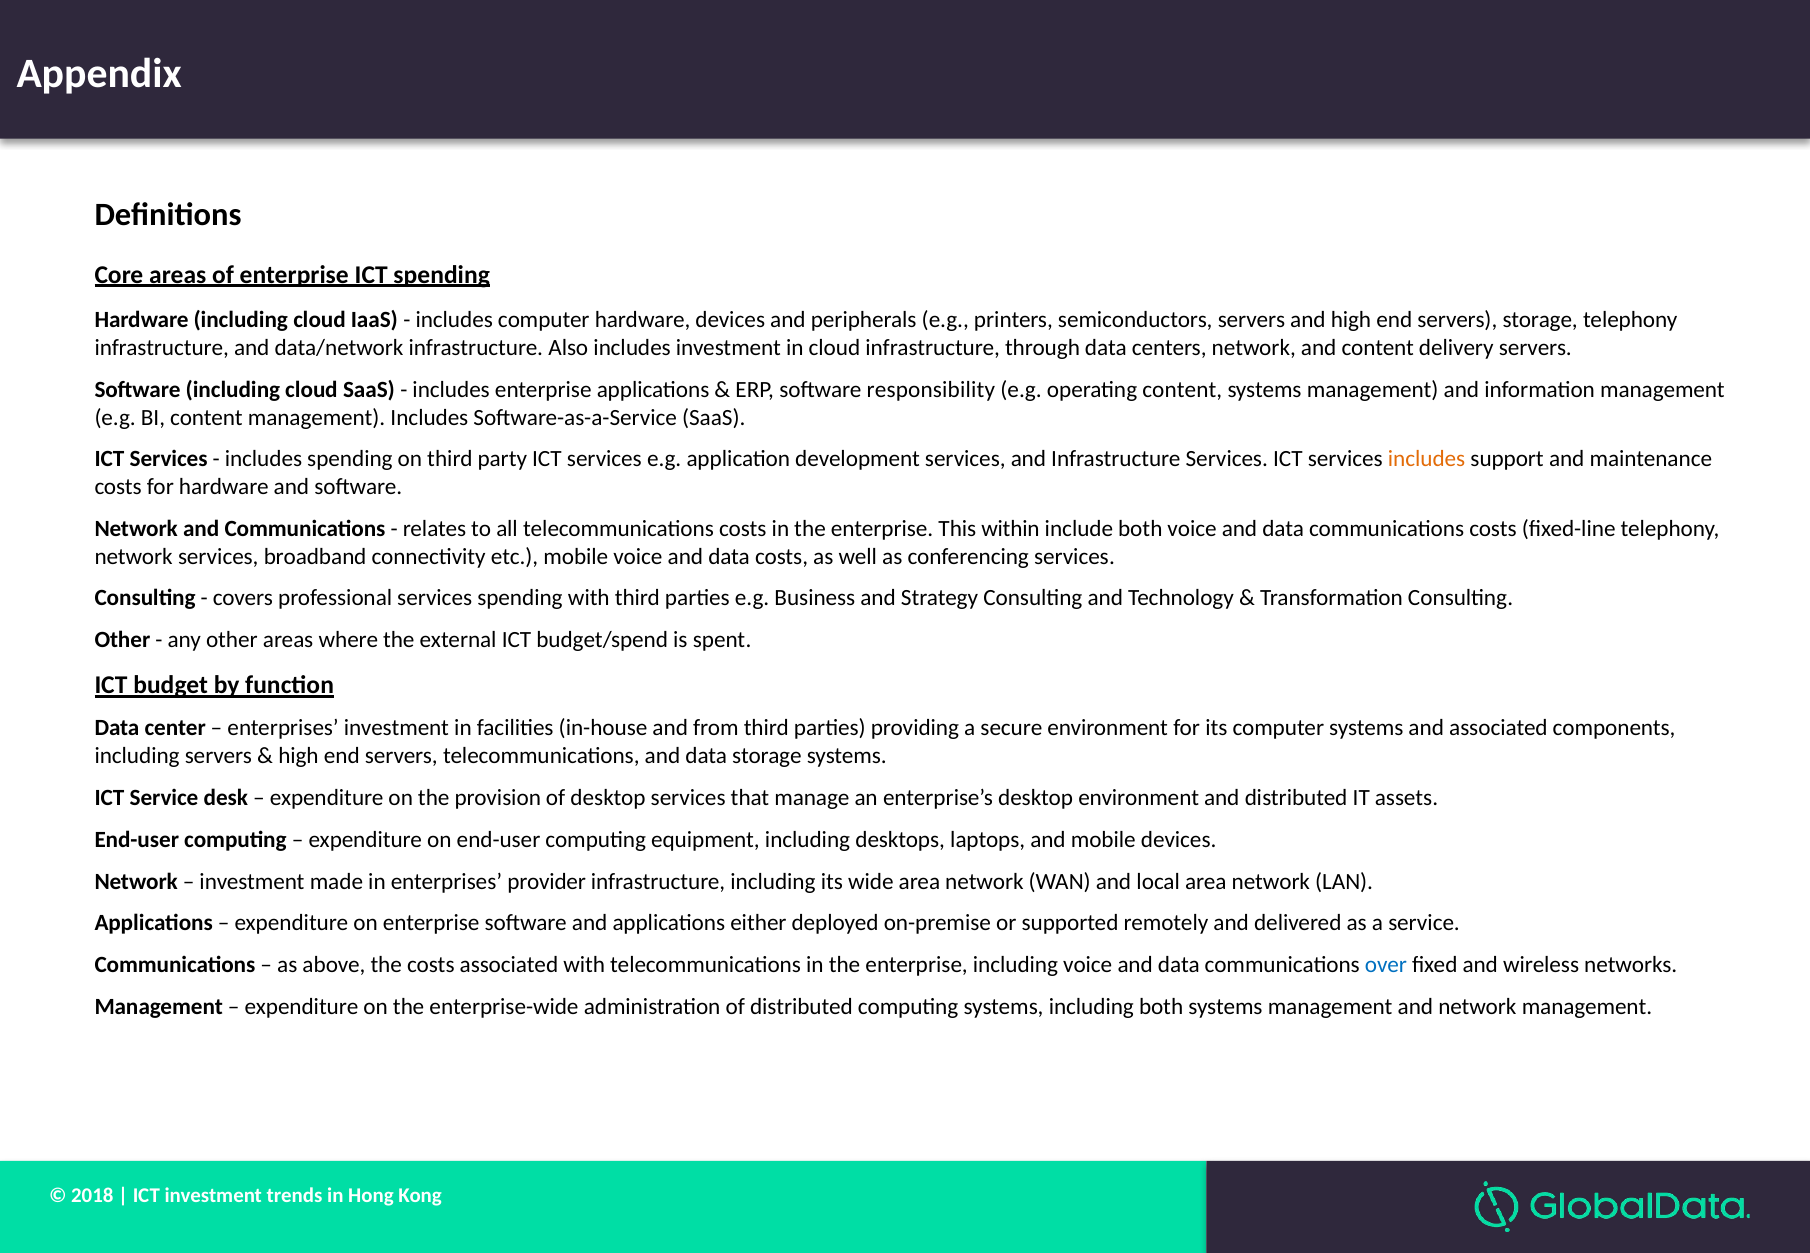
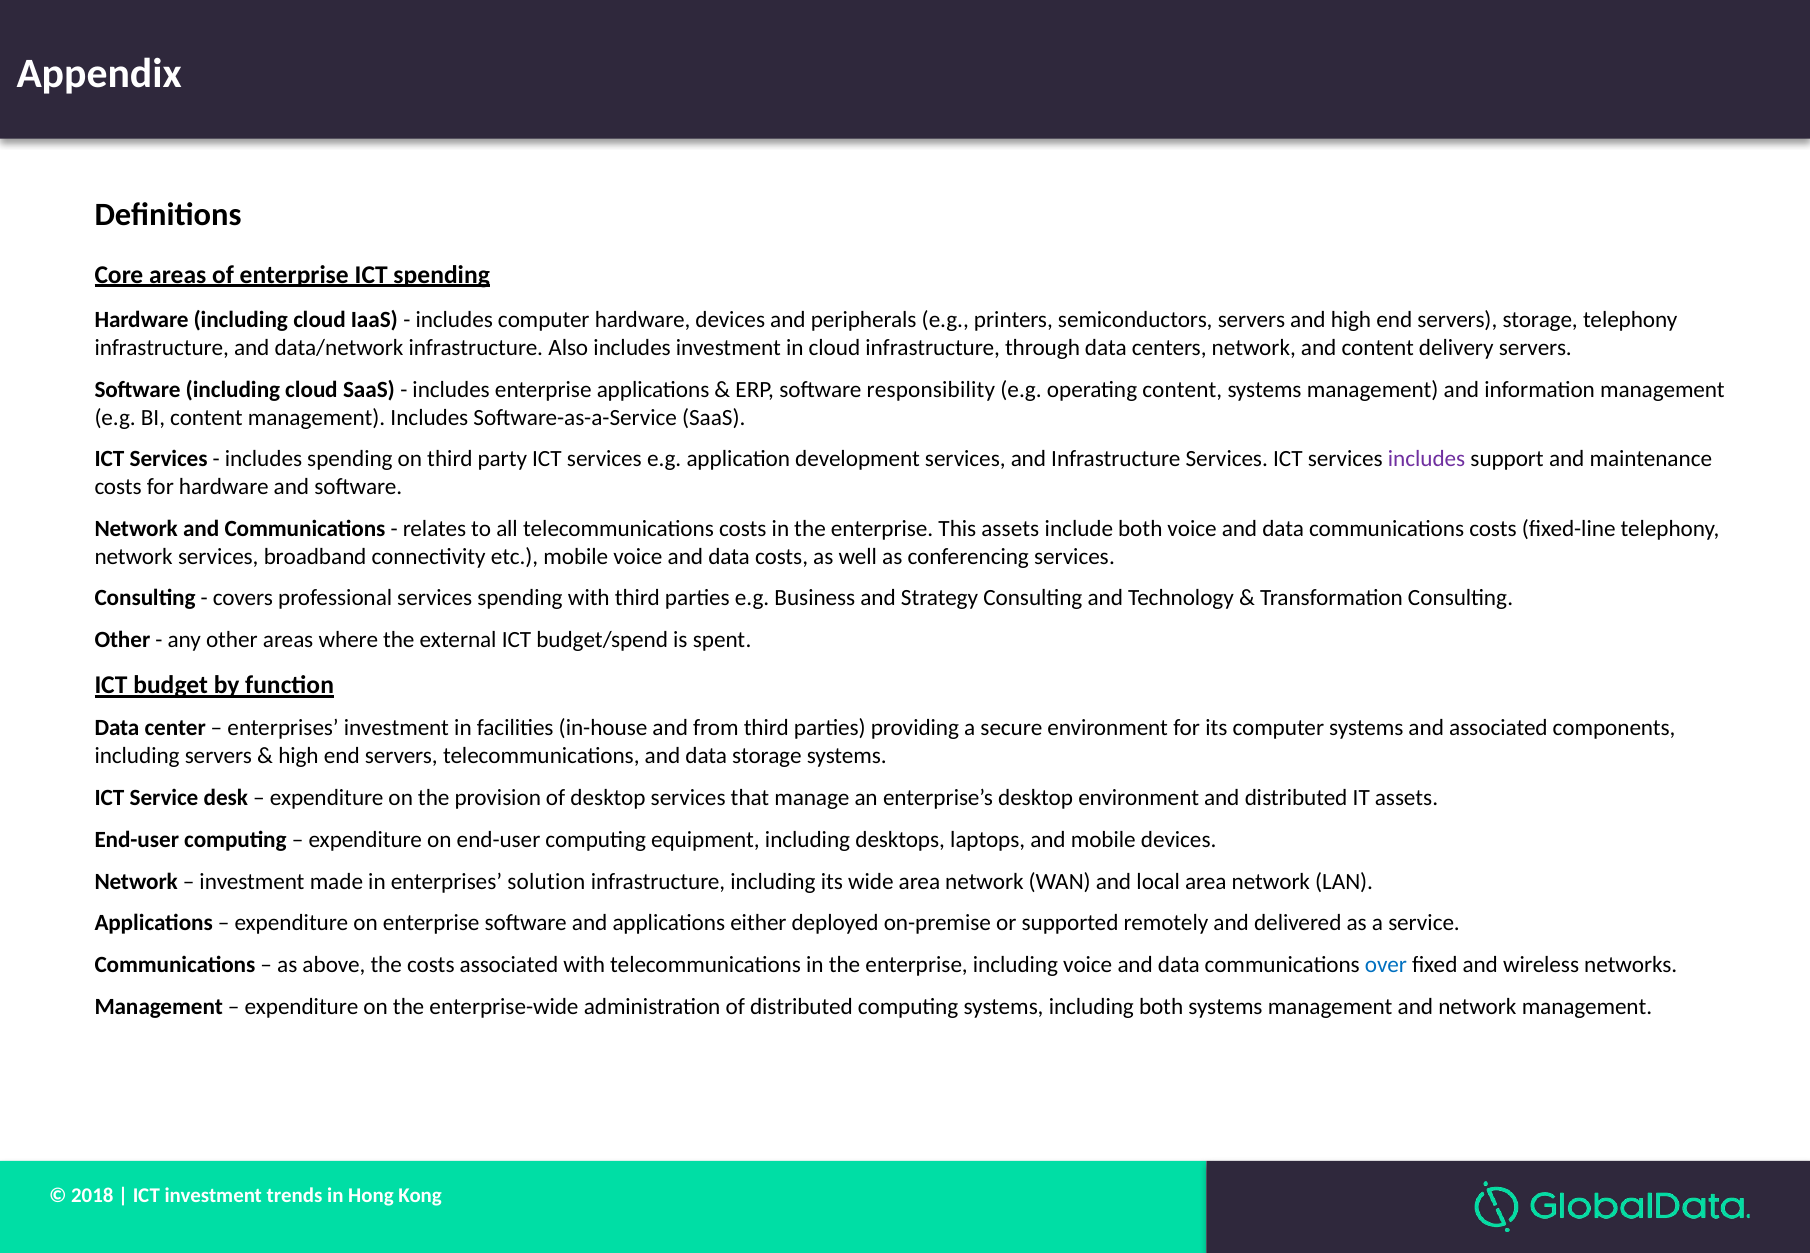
includes at (1427, 459) colour: orange -> purple
This within: within -> assets
provider: provider -> solution
